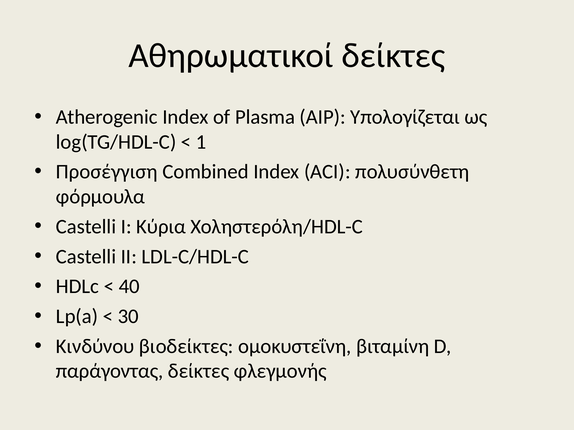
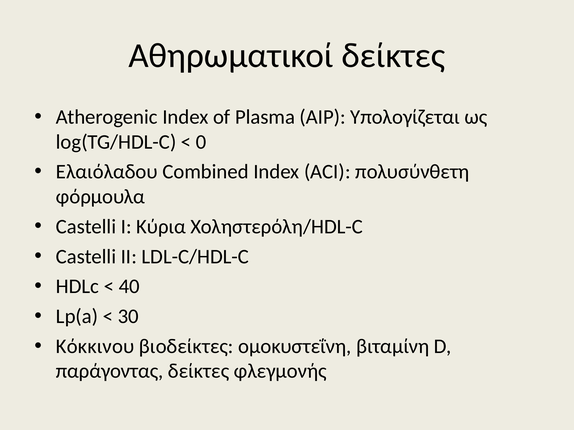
1: 1 -> 0
Προσέγγιση: Προσέγγιση -> Ελαιόλαδου
Κινδύνου: Κινδύνου -> Κόκκινου
